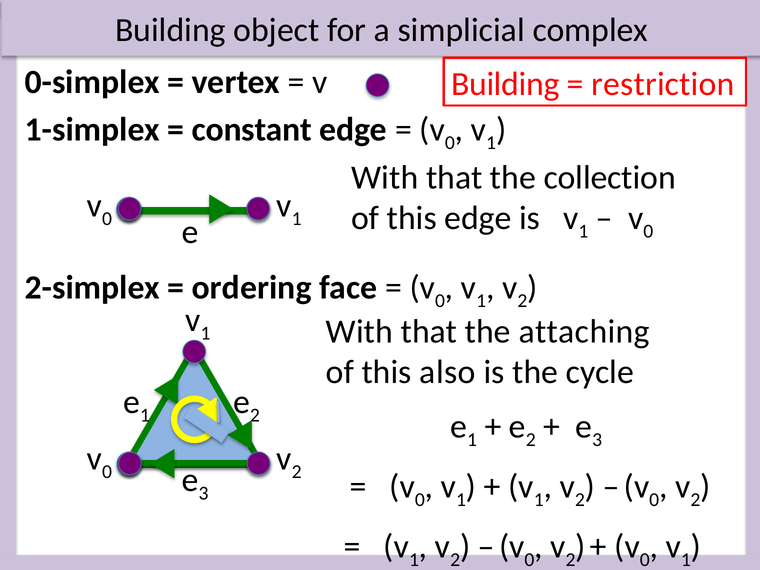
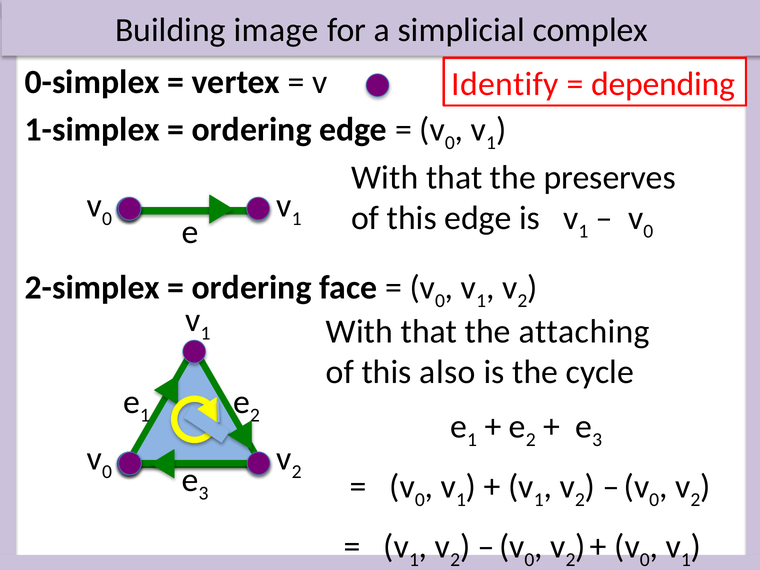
object: object -> image
Building at (505, 84): Building -> Identify
restriction: restriction -> depending
constant at (252, 130): constant -> ordering
collection: collection -> preserves
